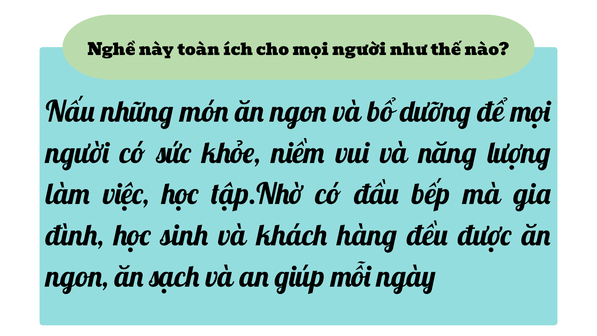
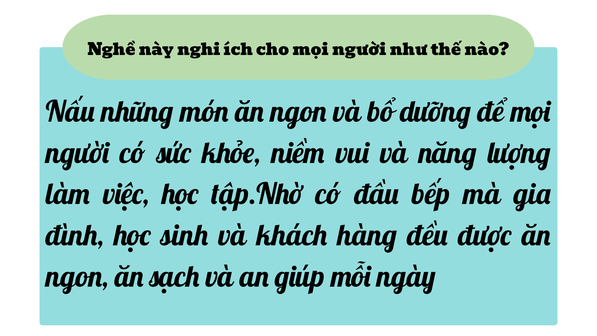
toàn: toàn -> nghi
